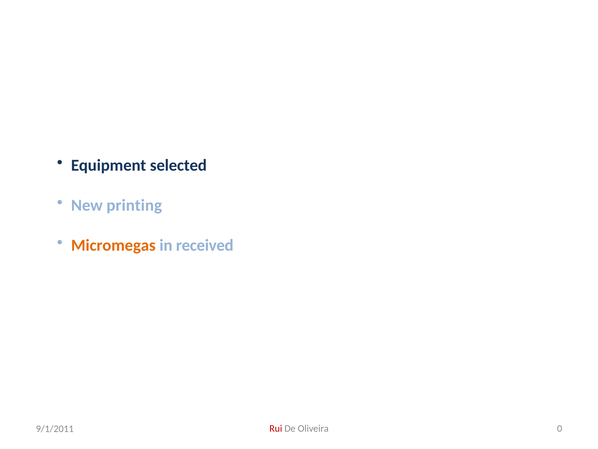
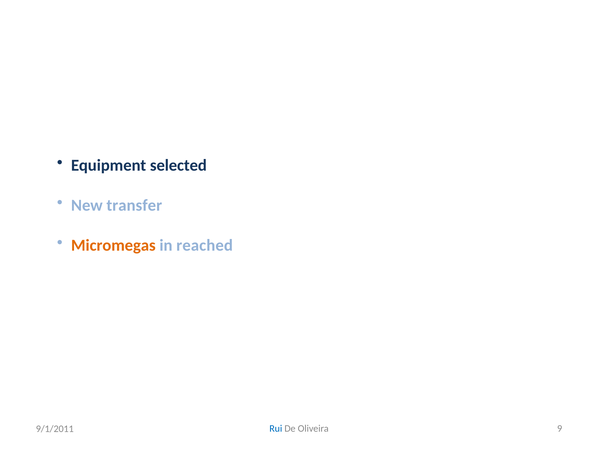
printing: printing -> transfer
received: received -> reached
Rui colour: red -> blue
0: 0 -> 9
